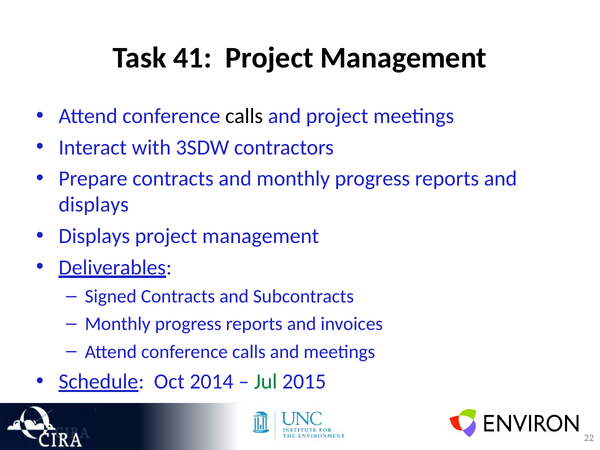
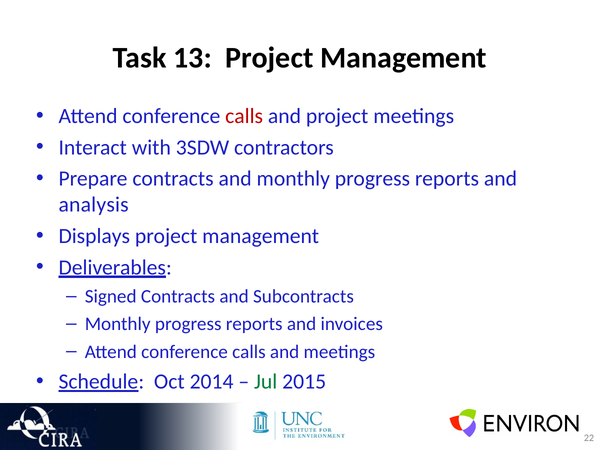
41: 41 -> 13
calls at (244, 116) colour: black -> red
displays at (94, 205): displays -> analysis
